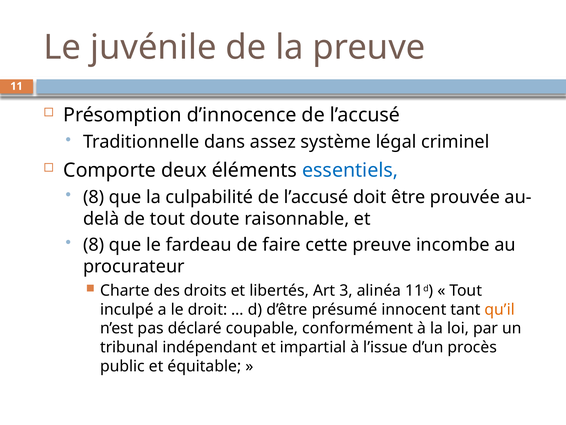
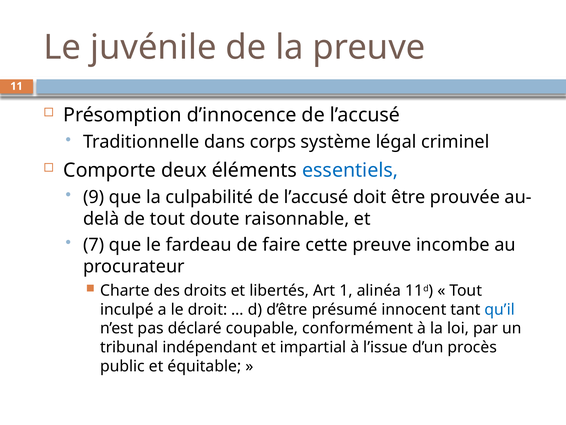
assez: assez -> corps
8 at (94, 197): 8 -> 9
8 at (94, 245): 8 -> 7
3: 3 -> 1
qu’il colour: orange -> blue
